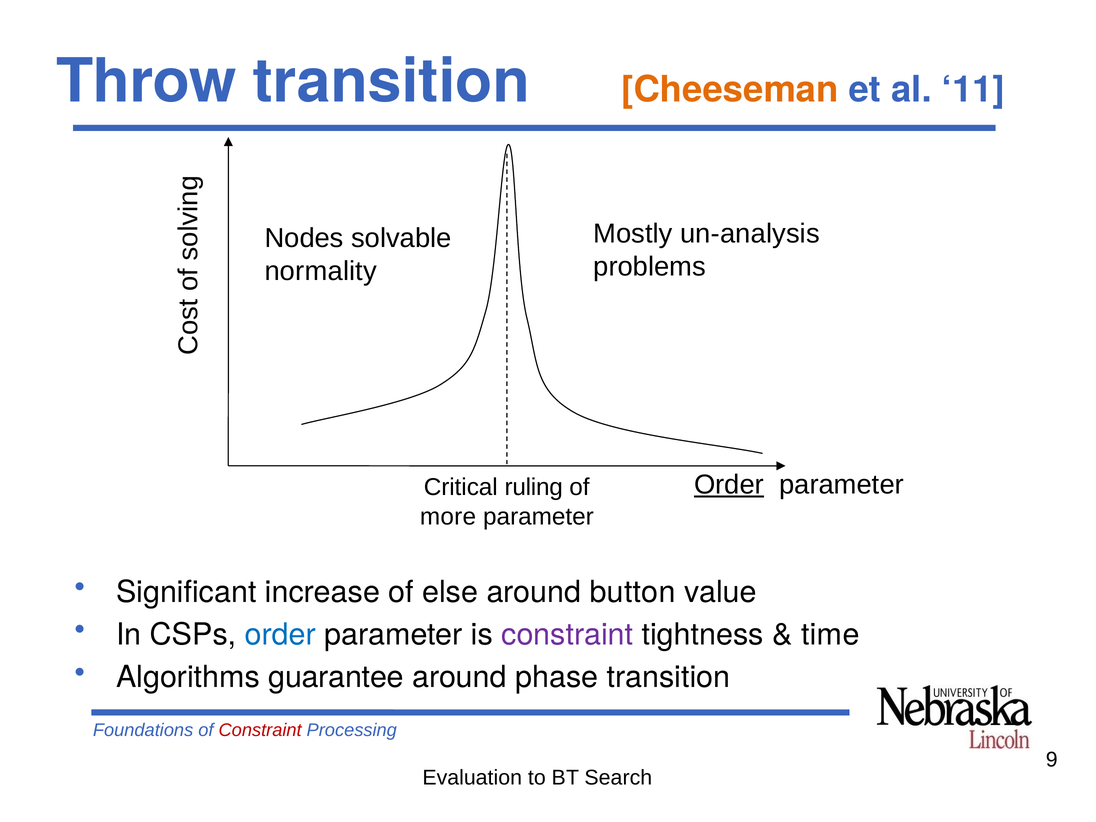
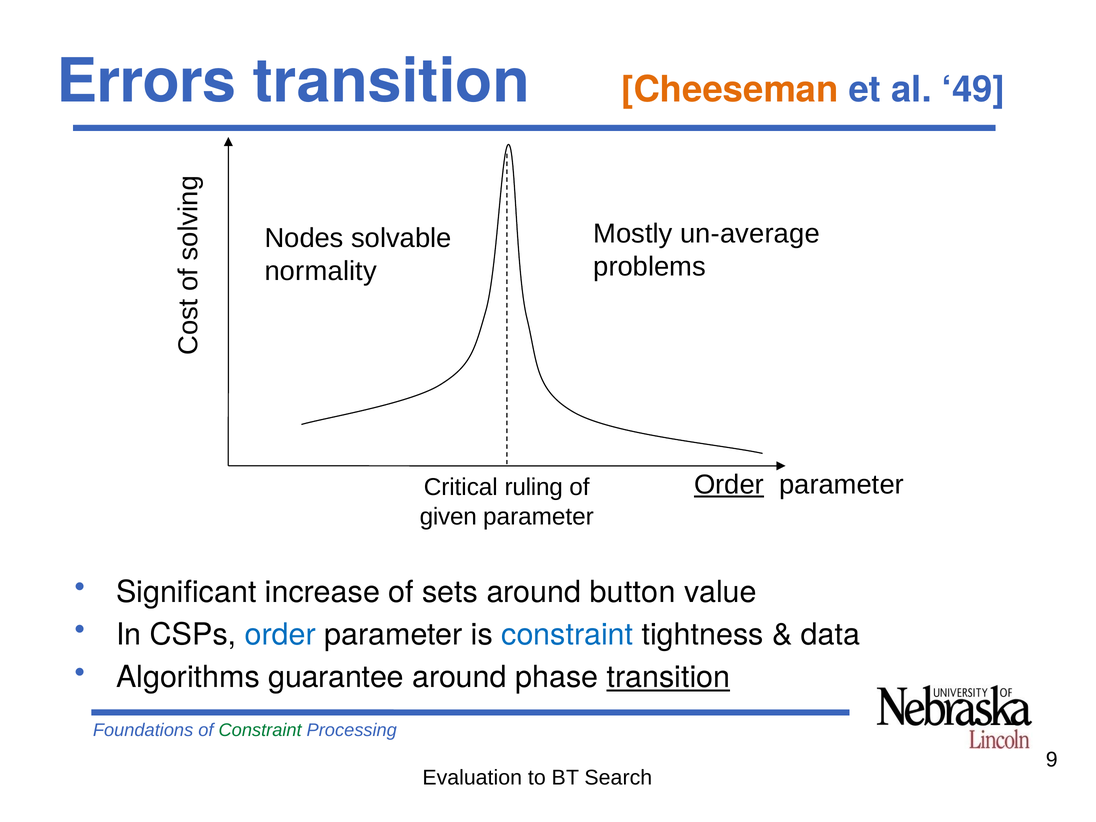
Throw: Throw -> Errors
11: 11 -> 49
un-analysis: un-analysis -> un-average
more: more -> given
else: else -> sets
constraint at (567, 635) colour: purple -> blue
time: time -> data
transition at (668, 677) underline: none -> present
Constraint at (260, 730) colour: red -> green
